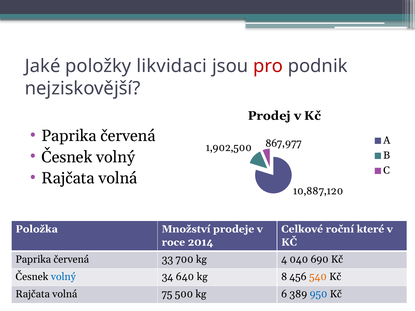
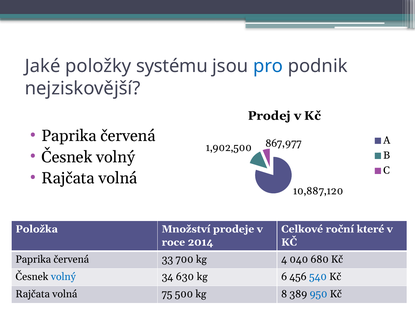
likvidaci: likvidaci -> systému
pro colour: red -> blue
690: 690 -> 680
640: 640 -> 630
8: 8 -> 6
540 colour: orange -> blue
6: 6 -> 8
